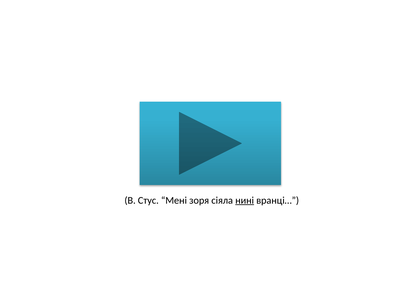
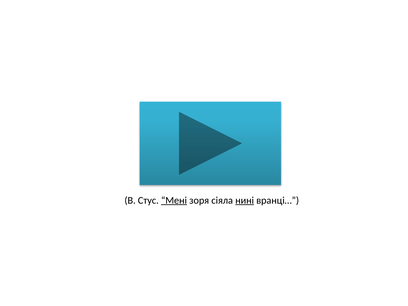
Мені underline: none -> present
